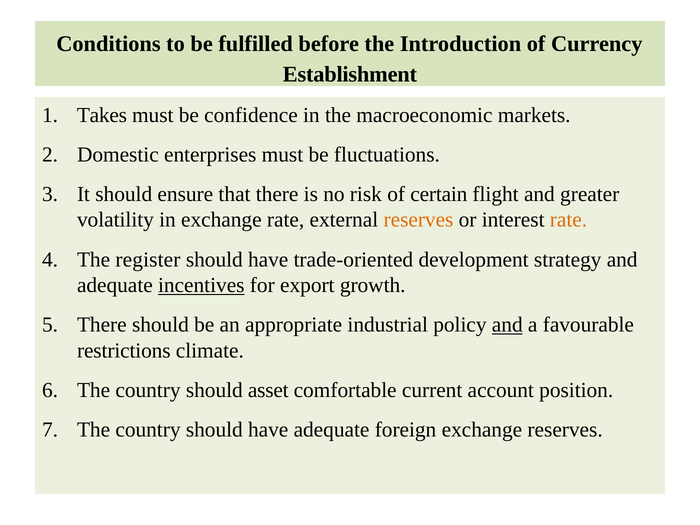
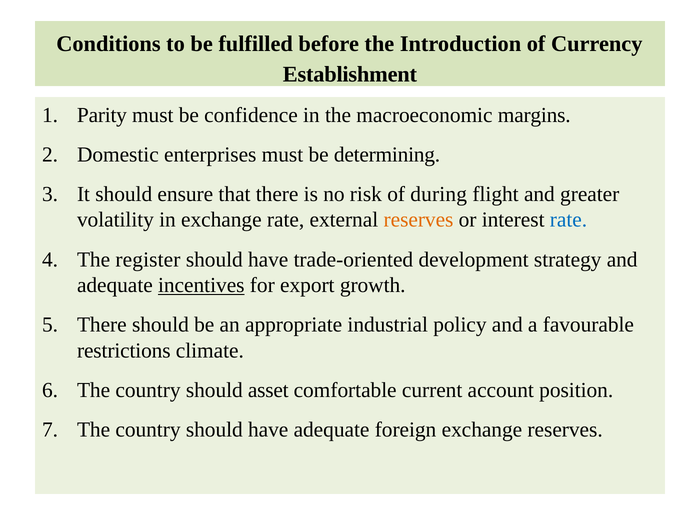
Takes: Takes -> Parity
markets: markets -> margins
fluctuations: fluctuations -> determining
certain: certain -> during
rate at (568, 220) colour: orange -> blue
and at (507, 325) underline: present -> none
